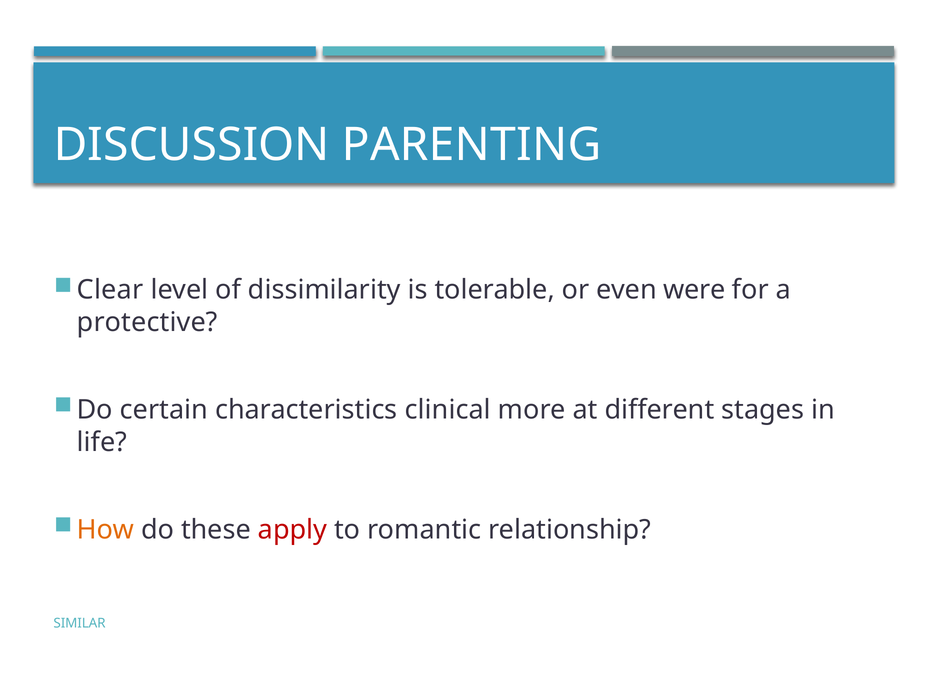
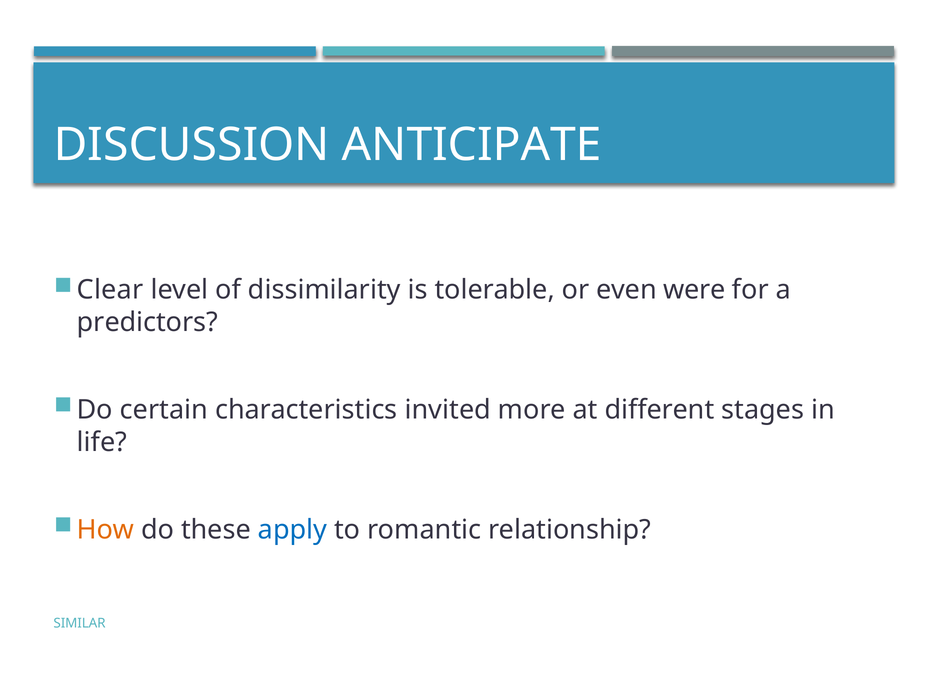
PARENTING: PARENTING -> ANTICIPATE
protective: protective -> predictors
clinical: clinical -> invited
apply colour: red -> blue
